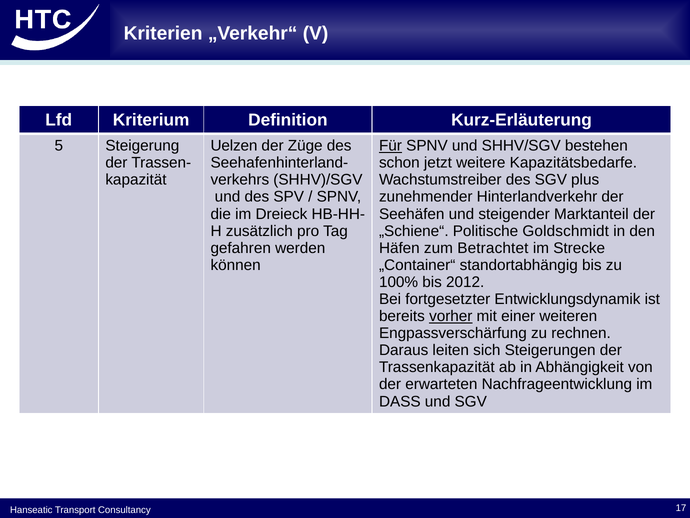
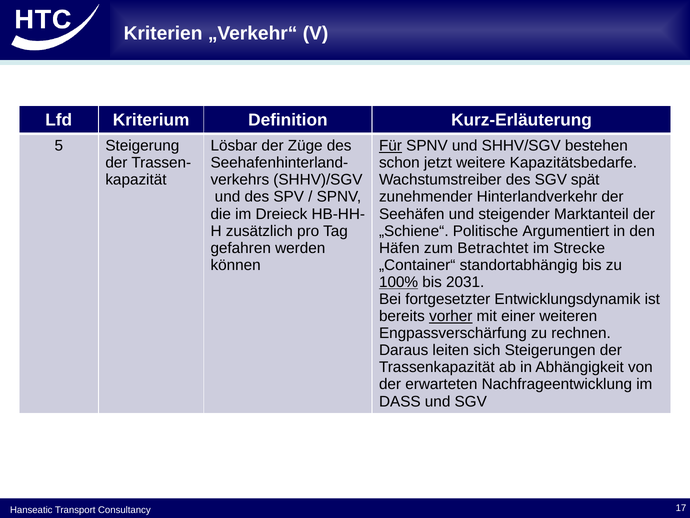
Uelzen: Uelzen -> Lösbar
plus: plus -> spät
Goldschmidt: Goldschmidt -> Argumentiert
100% underline: none -> present
2012: 2012 -> 2031
